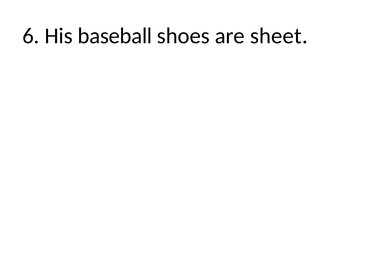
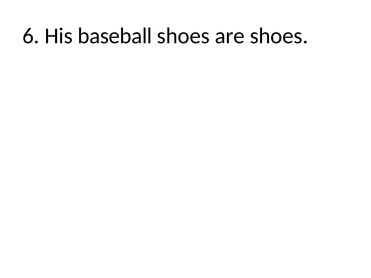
are sheet: sheet -> shoes
